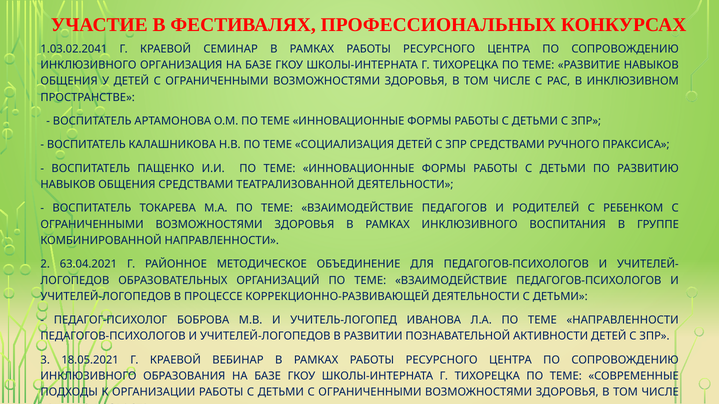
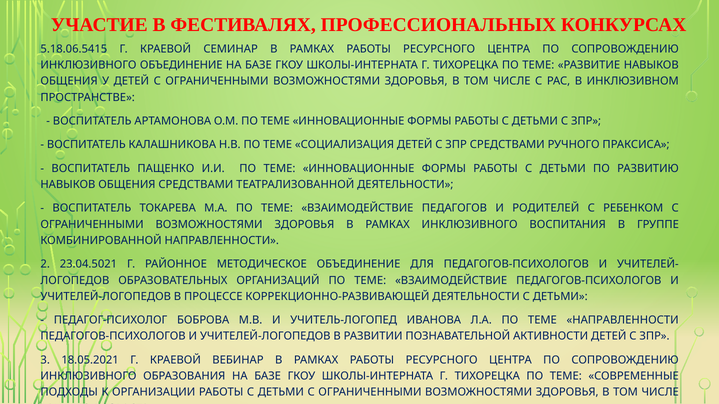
1.03.02.2041: 1.03.02.2041 -> 5.18.06.5415
ИНКЛЮЗИВНОГО ОРГАНИЗАЦИЯ: ОРГАНИЗАЦИЯ -> ОБЪЕДИНЕНИЕ
63.04.2021: 63.04.2021 -> 23.04.5021
